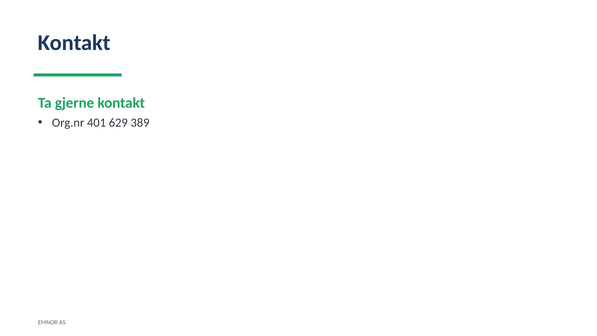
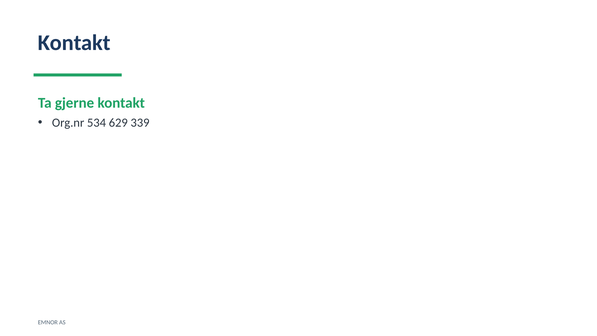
401: 401 -> 534
389: 389 -> 339
